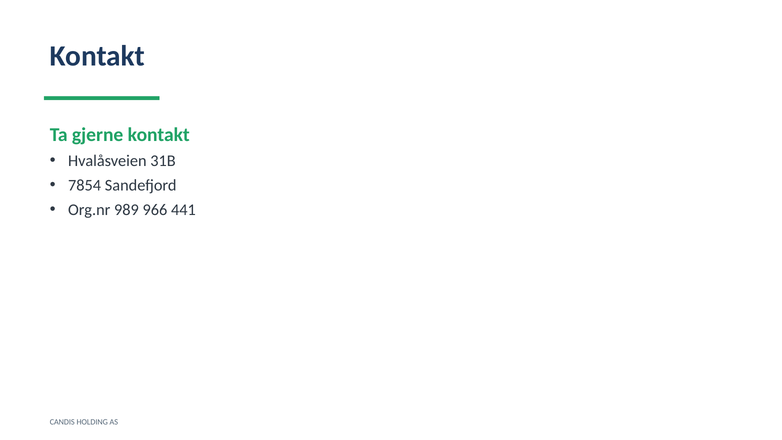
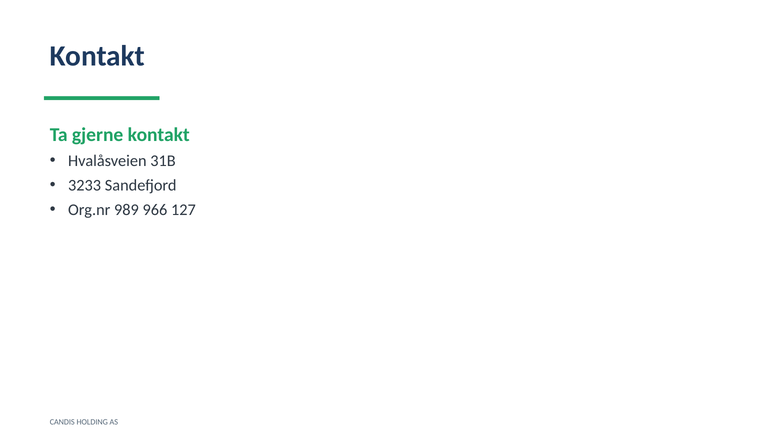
7854: 7854 -> 3233
441: 441 -> 127
